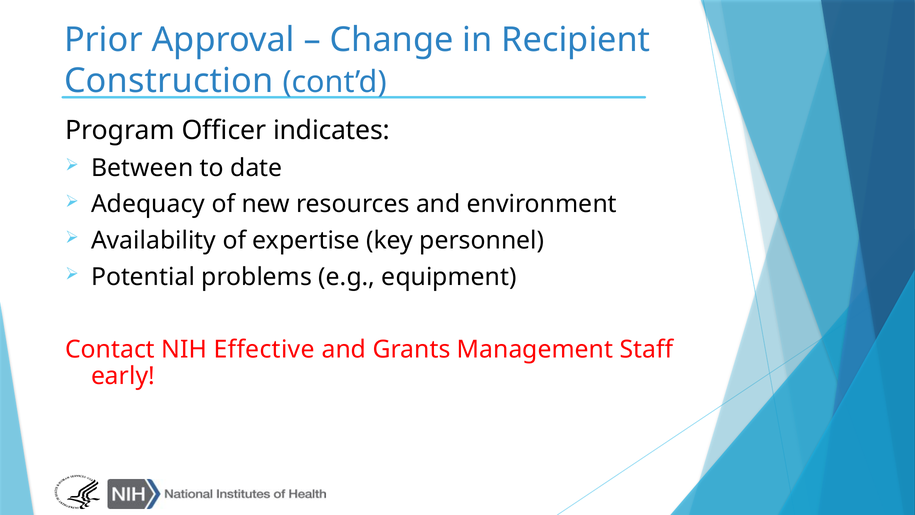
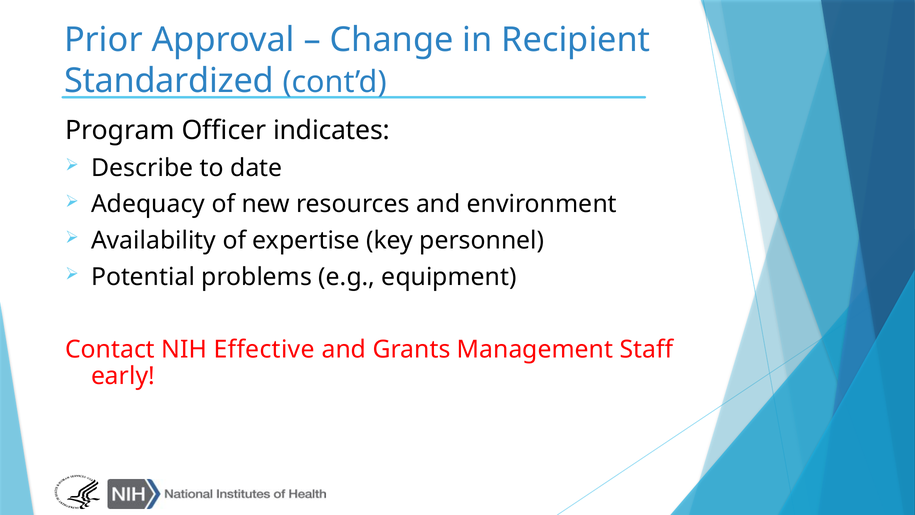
Construction: Construction -> Standardized
Between: Between -> Describe
